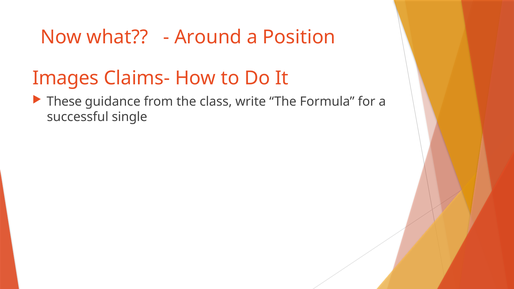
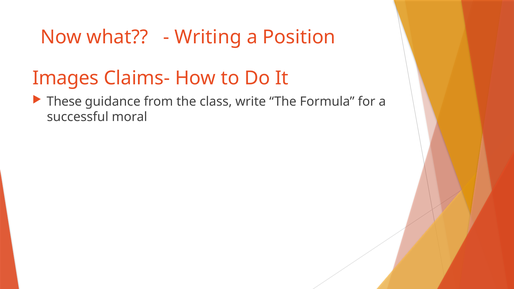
Around: Around -> Writing
single: single -> moral
